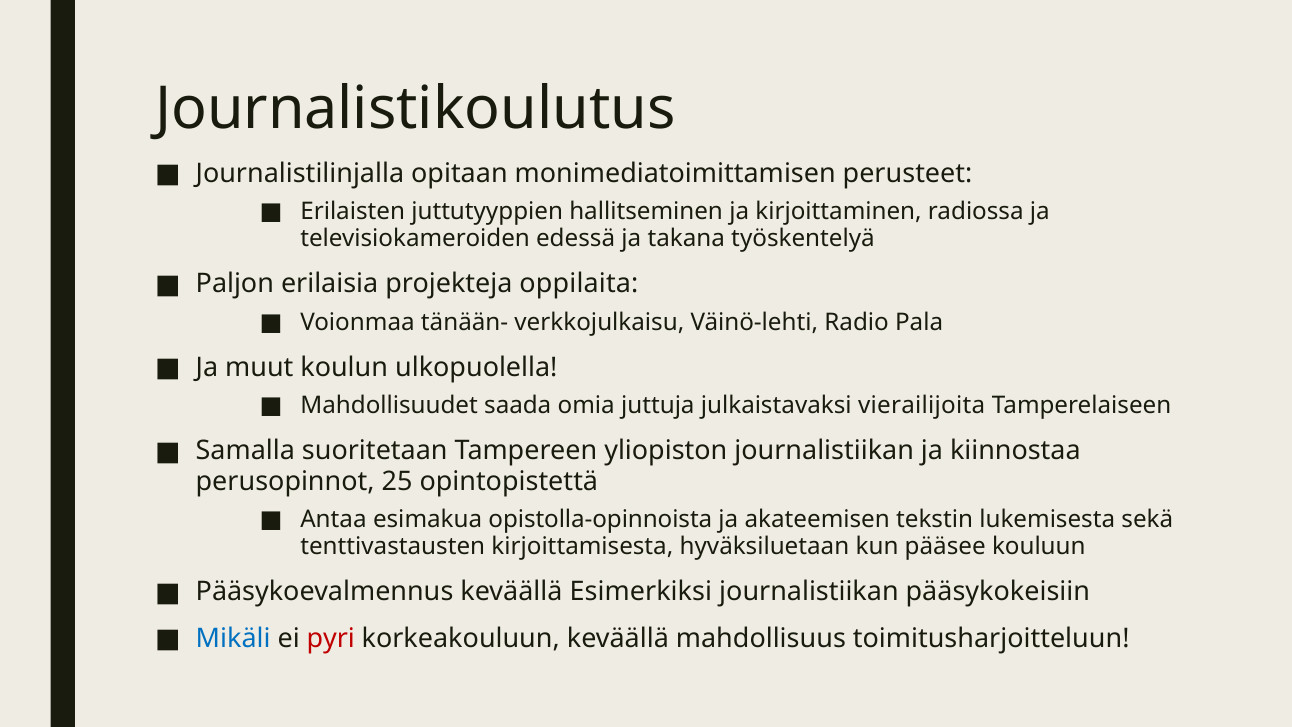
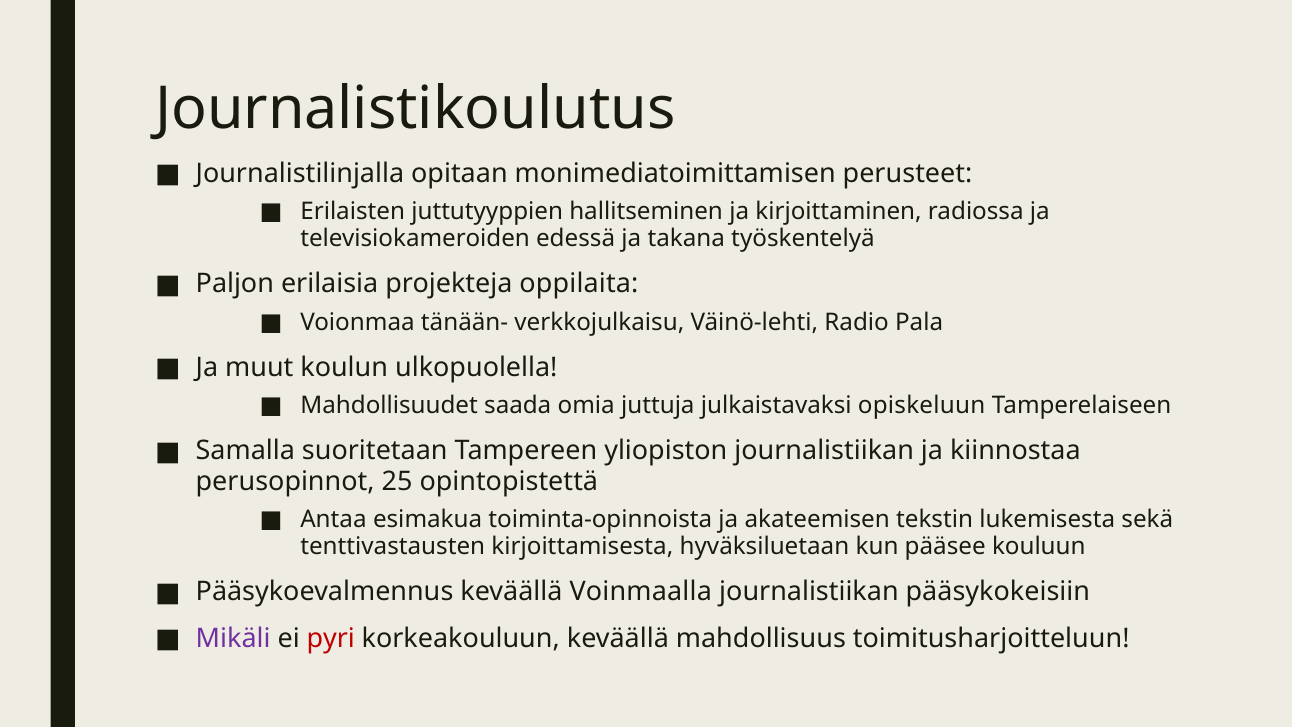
vierailijoita: vierailijoita -> opiskeluun
opistolla-opinnoista: opistolla-opinnoista -> toiminta-opinnoista
Esimerkiksi: Esimerkiksi -> Voinmaalla
Mikäli colour: blue -> purple
